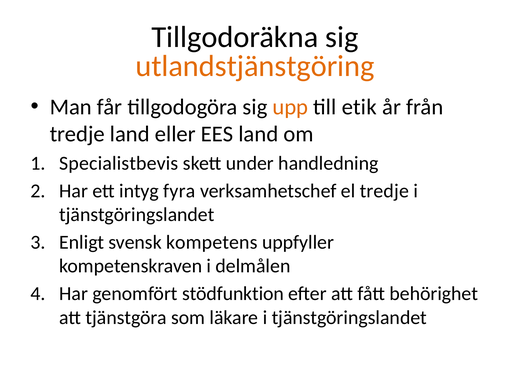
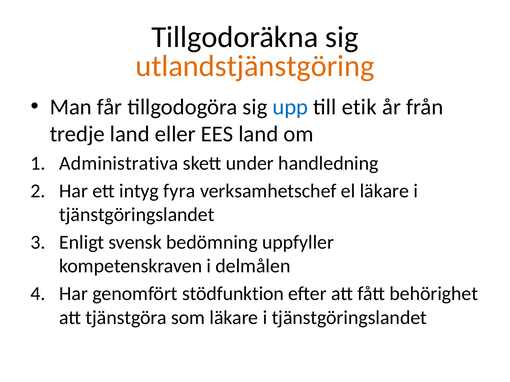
upp colour: orange -> blue
Specialistbevis: Specialistbevis -> Administrativa
el tredje: tredje -> läkare
kompetens: kompetens -> bedömning
